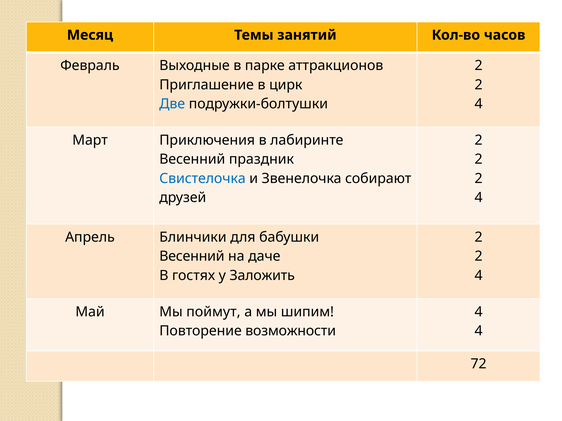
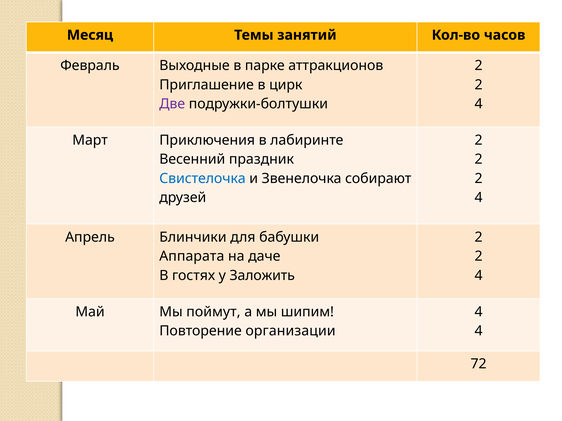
Две colour: blue -> purple
Весенний at (192, 257): Весенний -> Аппарата
возможности: возможности -> организации
